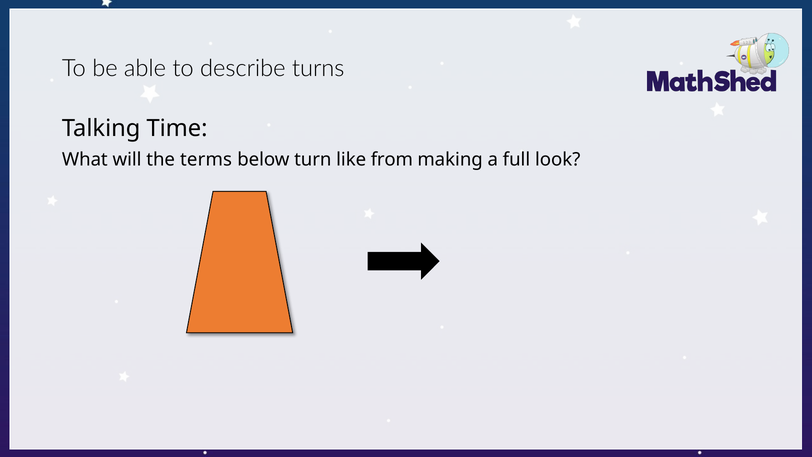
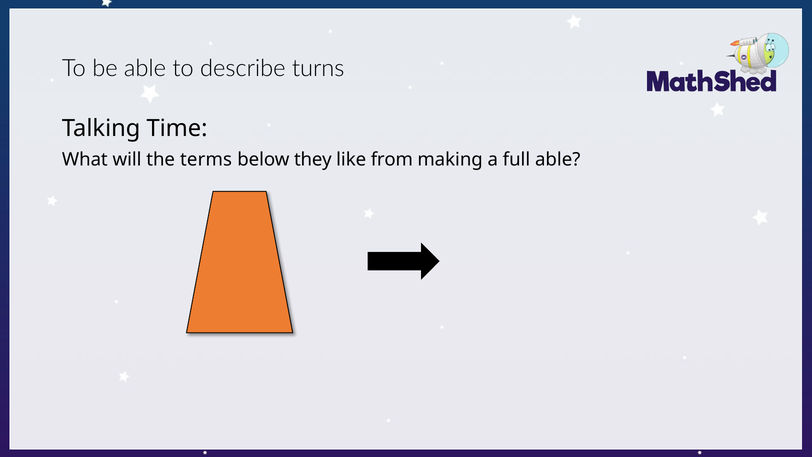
turn: turn -> they
full look: look -> able
